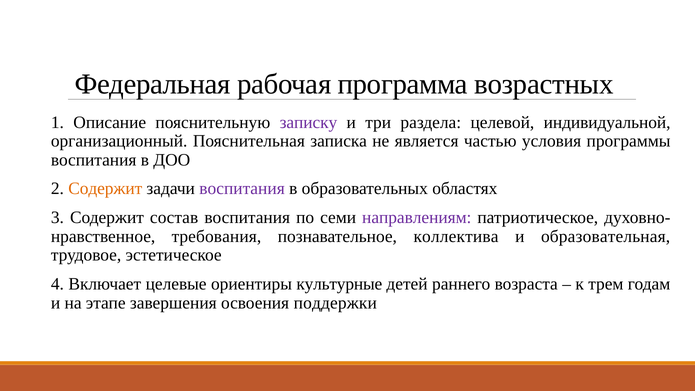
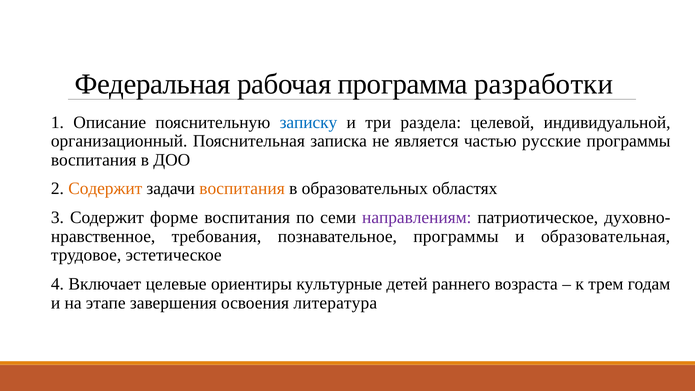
возрастных: возрастных -> разработки
записку colour: purple -> blue
условия: условия -> русские
воспитания at (242, 189) colour: purple -> orange
состав: состав -> форме
познавательное коллектива: коллектива -> программы
поддержки: поддержки -> литература
